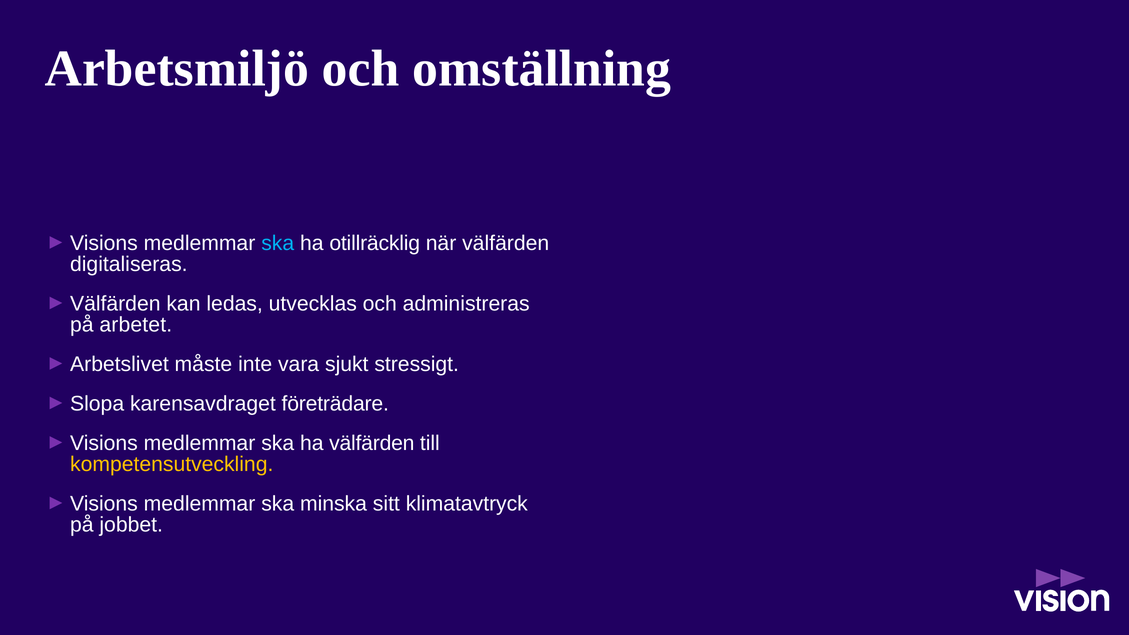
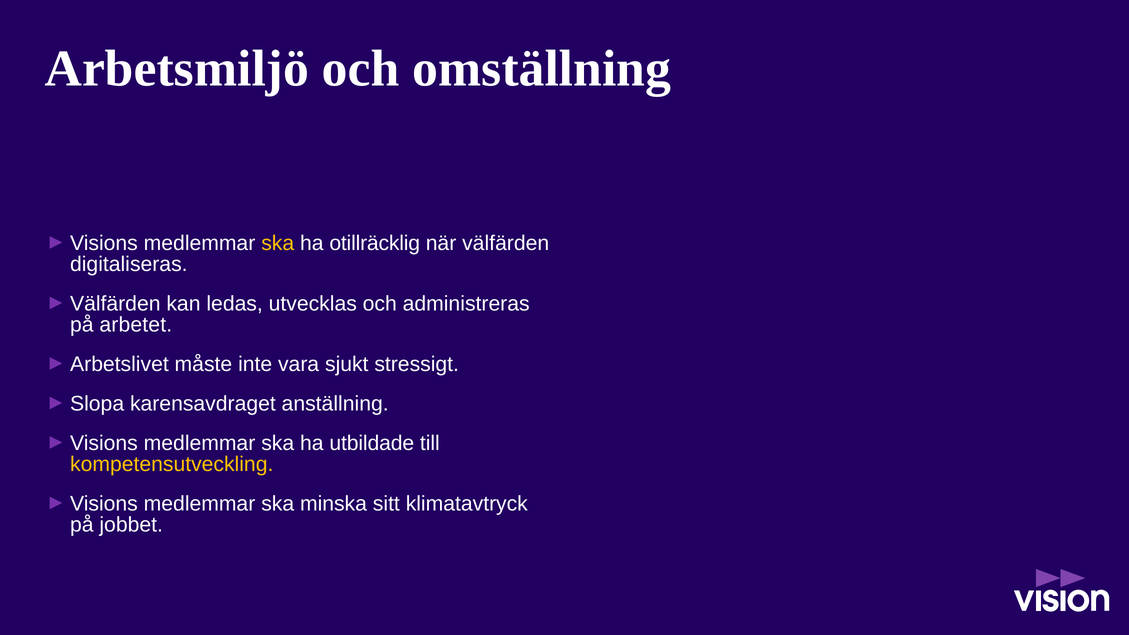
ska at (278, 243) colour: light blue -> yellow
företrädare: företrädare -> anställning
ha välfärden: välfärden -> utbildade
